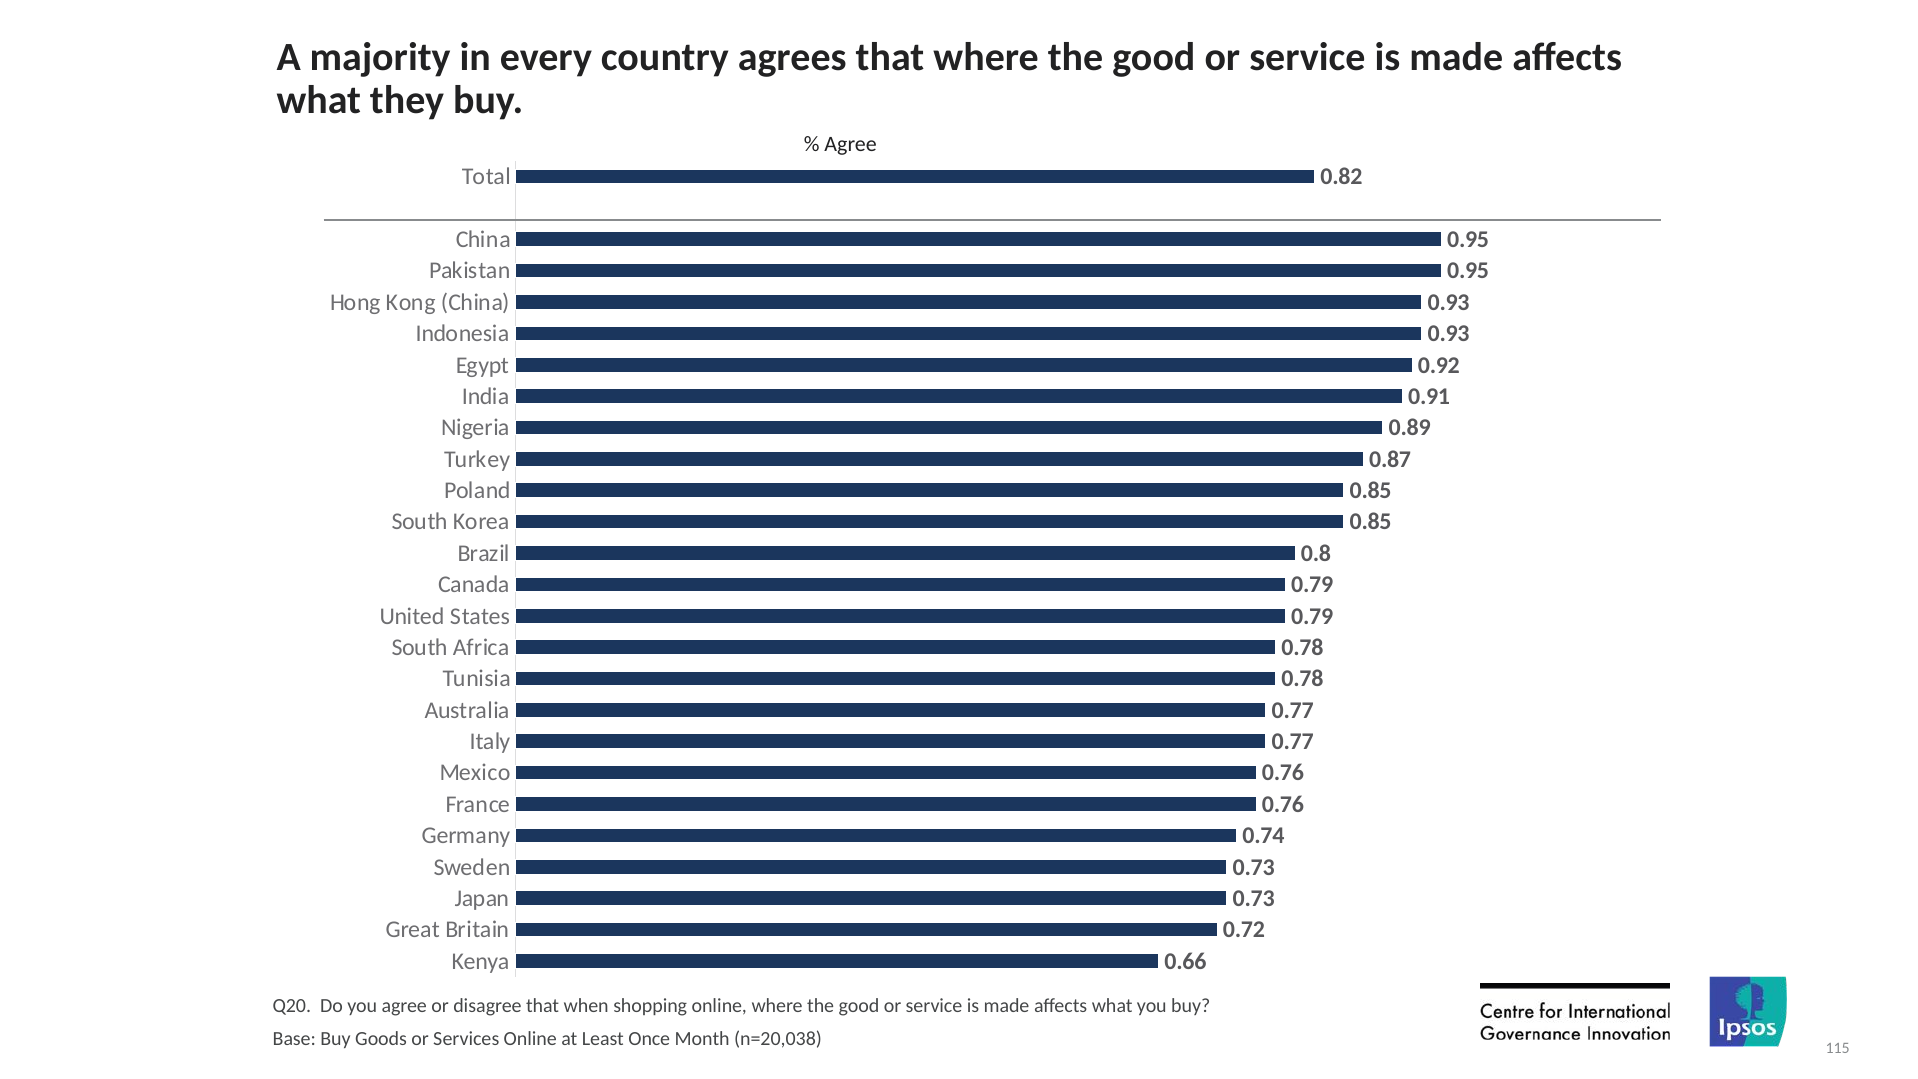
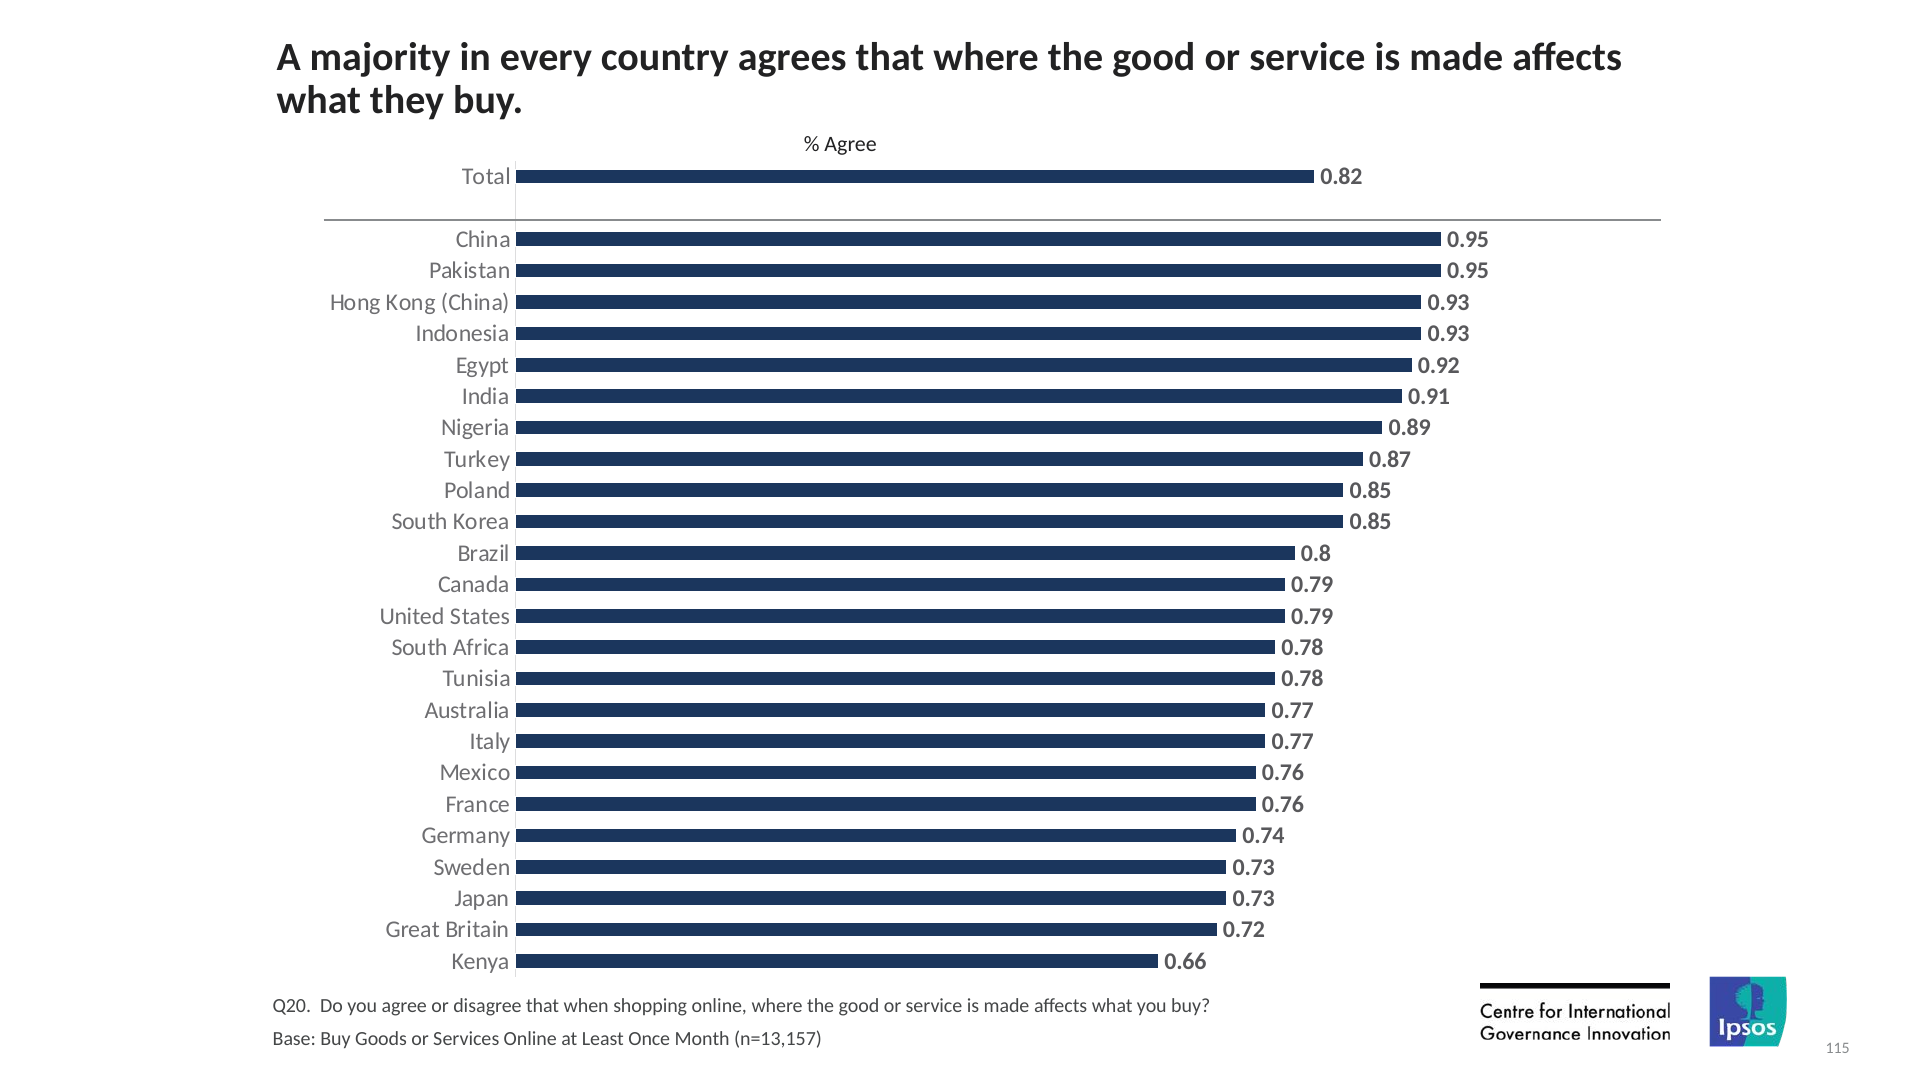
n=20,038: n=20,038 -> n=13,157
